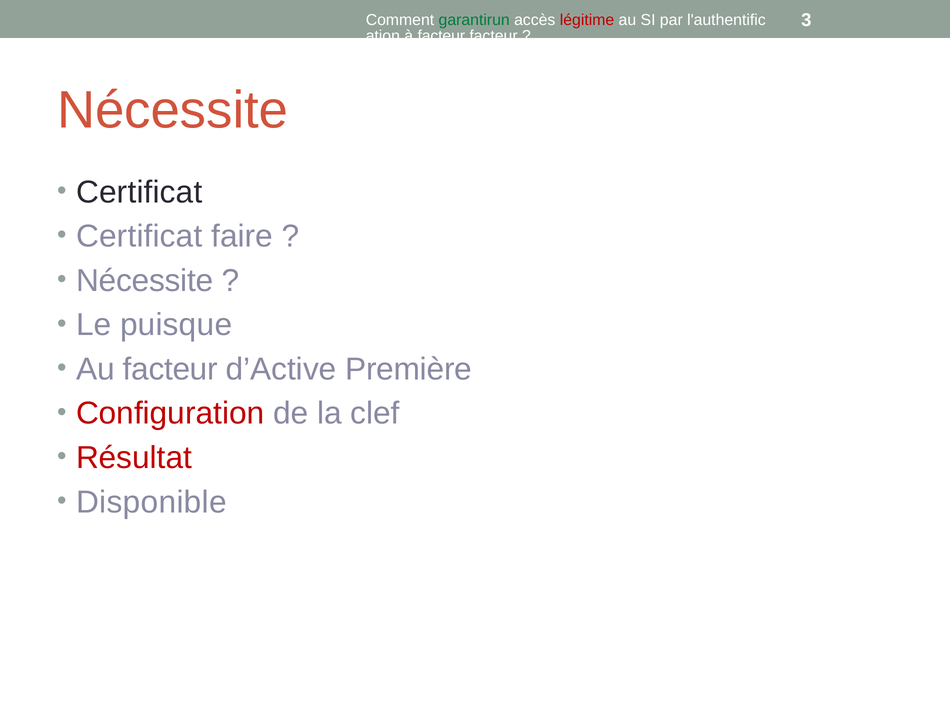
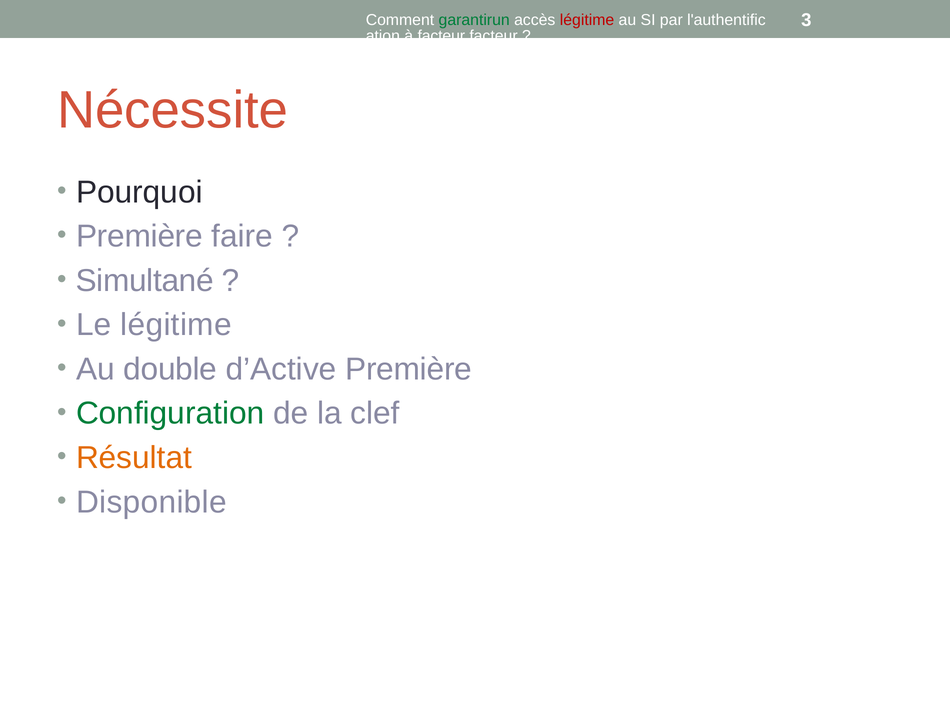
Certificat at (139, 192): Certificat -> Pourquoi
Certificat at (139, 237): Certificat -> Première
Nécessite at (145, 281): Nécessite -> Simultané
Le puisque: puisque -> légitime
Au facteur: facteur -> double
Configuration colour: red -> green
Résultat colour: red -> orange
